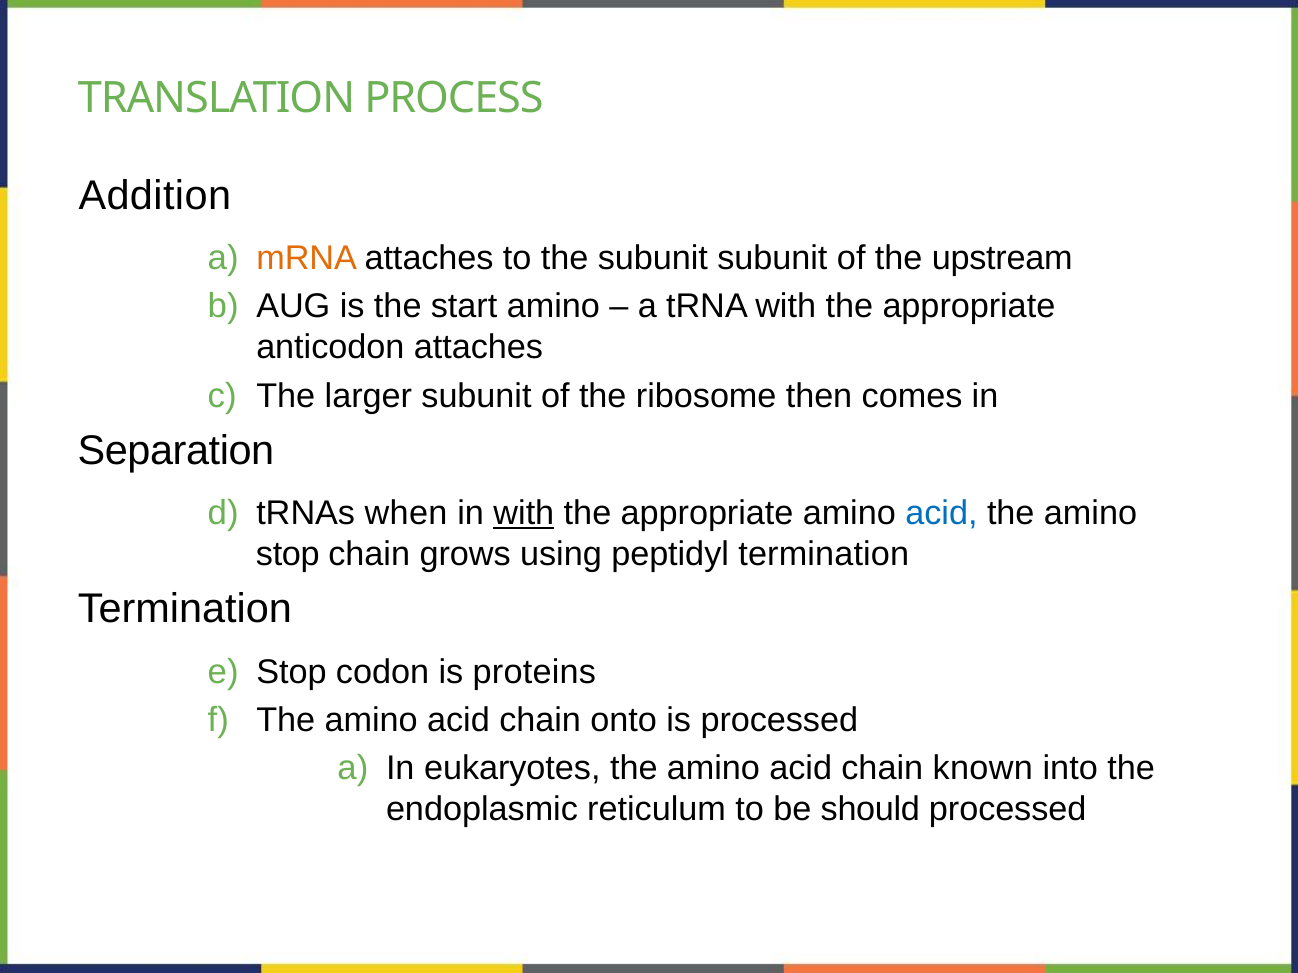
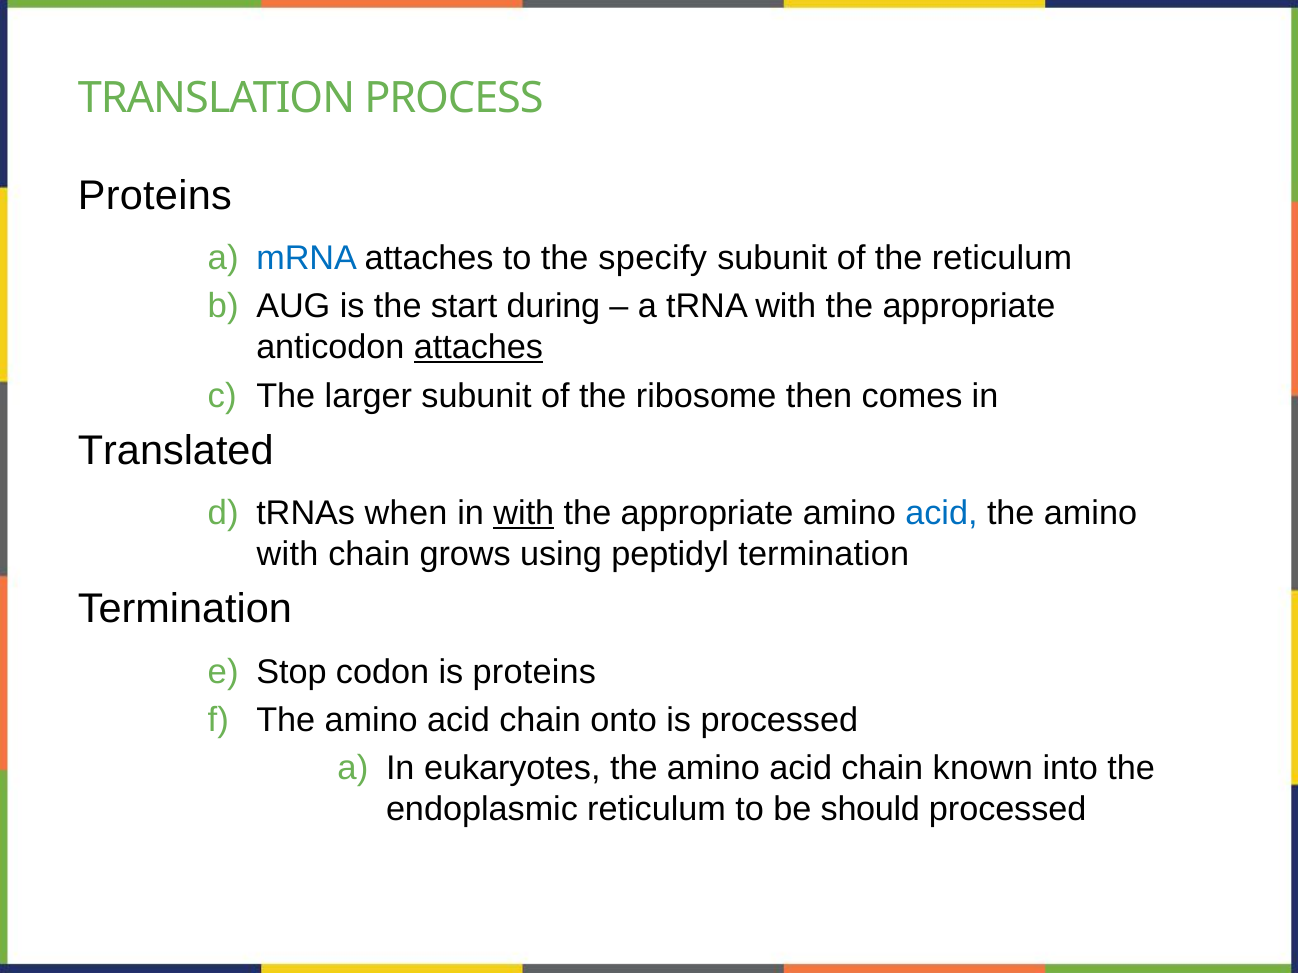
Addition at (155, 195): Addition -> Proteins
mRNA colour: orange -> blue
the subunit: subunit -> specify
the upstream: upstream -> reticulum
start amino: amino -> during
attaches at (479, 348) underline: none -> present
Separation: Separation -> Translated
stop at (288, 555): stop -> with
